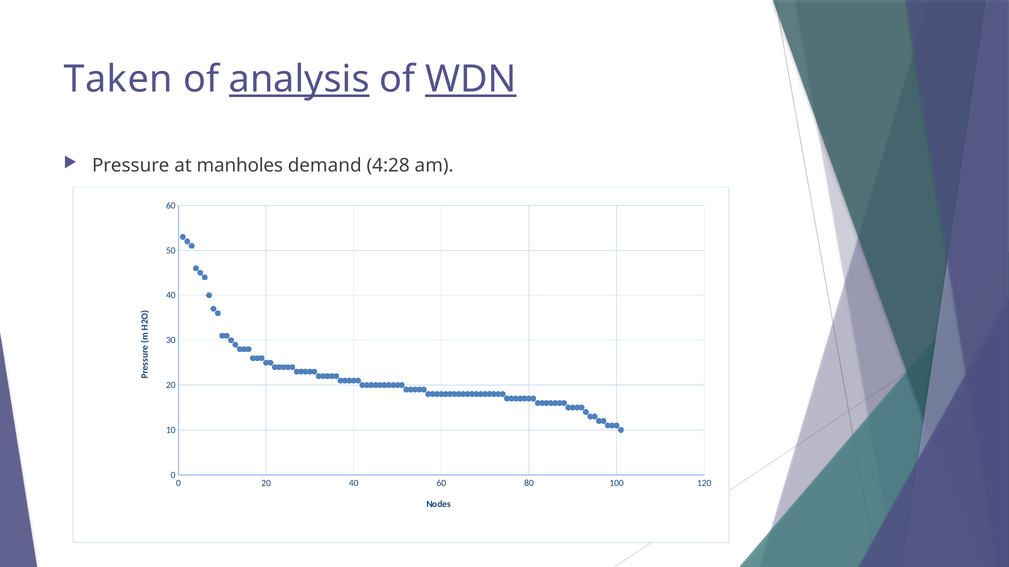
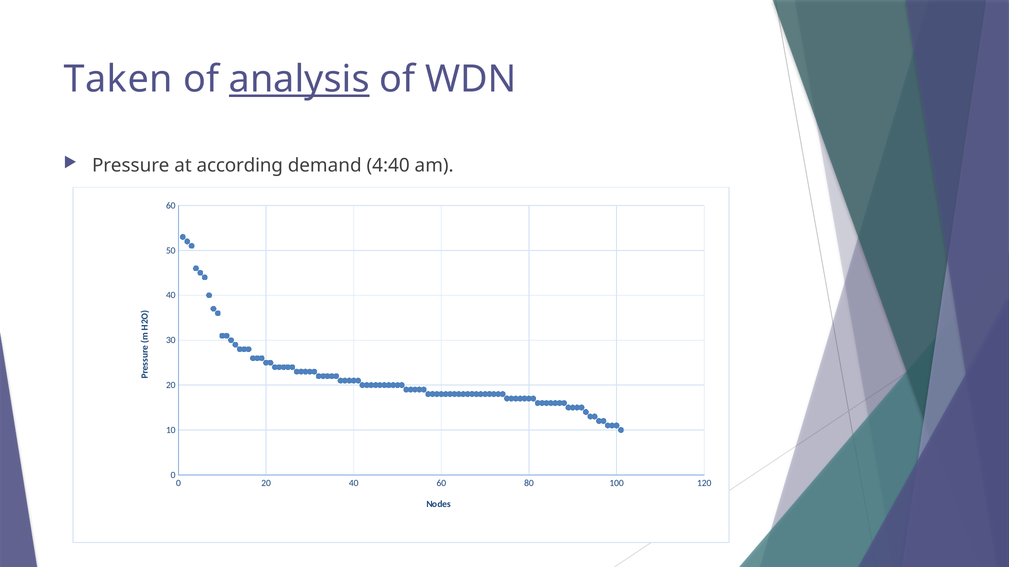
WDN underline: present -> none
manholes: manholes -> according
4:28: 4:28 -> 4:40
